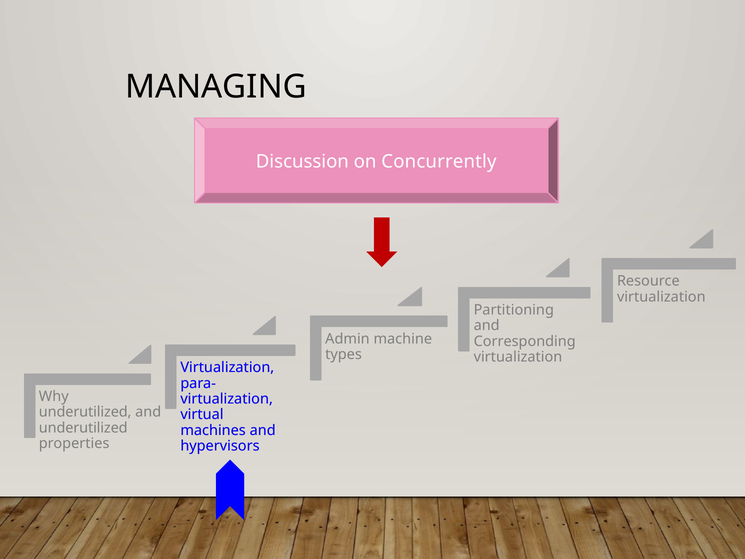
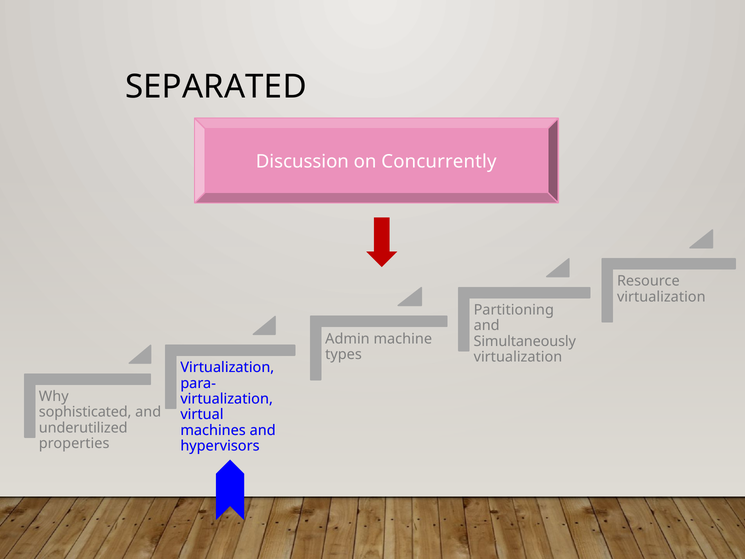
MANAGING: MANAGING -> SEPARATED
Corresponding: Corresponding -> Simultaneously
underutilized at (85, 412): underutilized -> sophisticated
